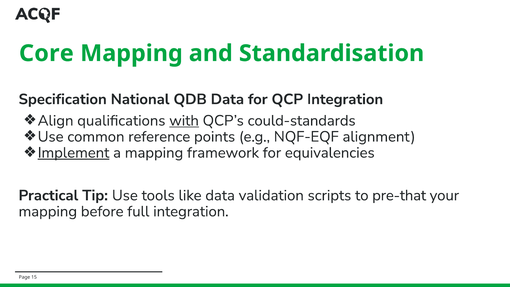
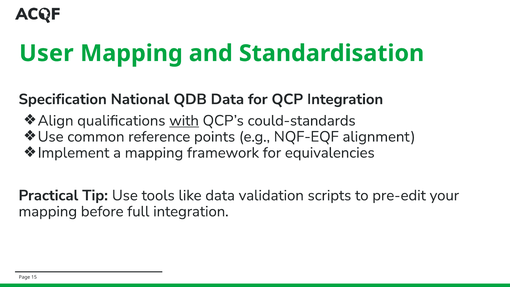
Core: Core -> User
Implement underline: present -> none
pre-that: pre-that -> pre-edit
